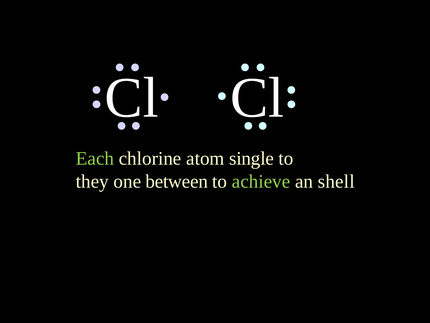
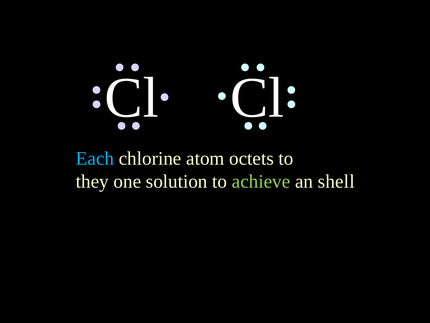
Each colour: light green -> light blue
single: single -> octets
between: between -> solution
